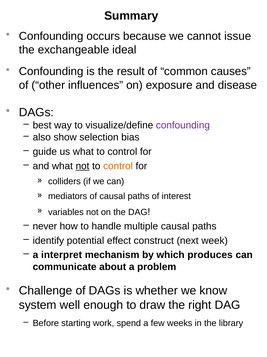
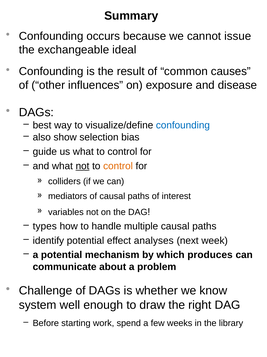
confounding at (183, 125) colour: purple -> blue
never: never -> types
construct: construct -> analyses
a interpret: interpret -> potential
